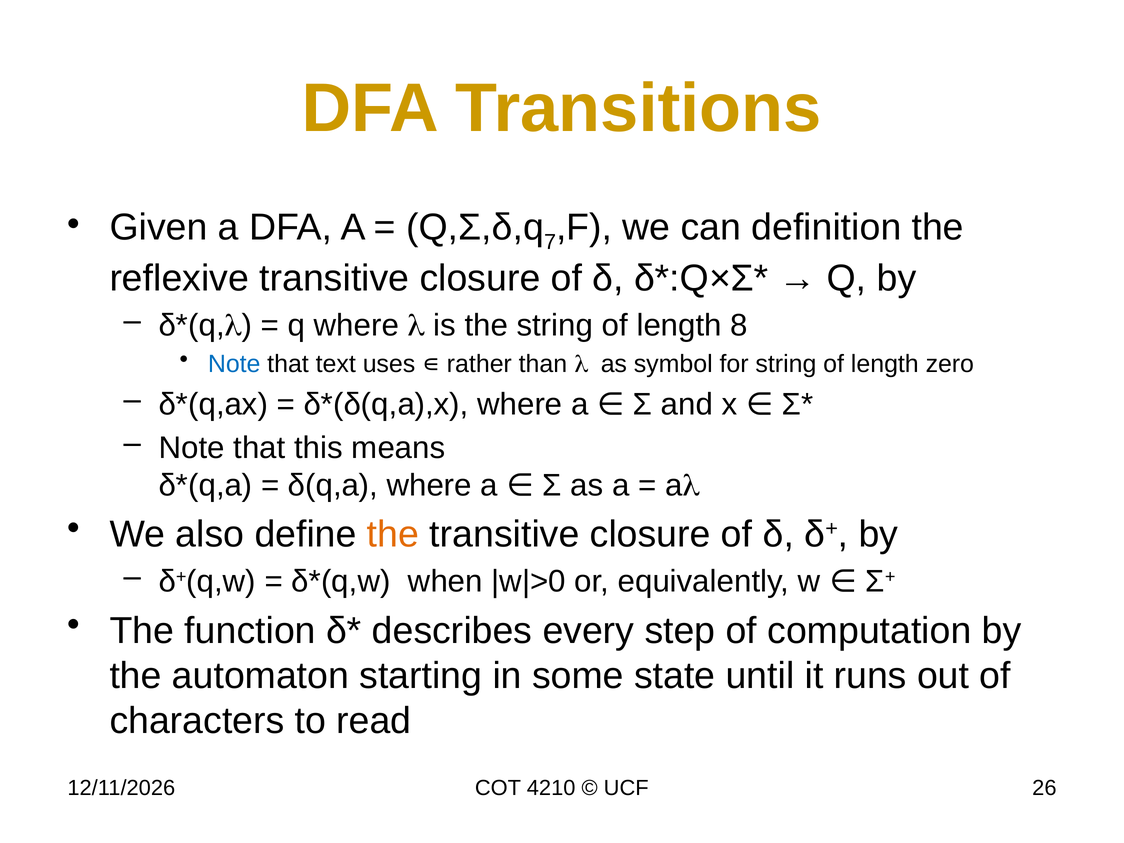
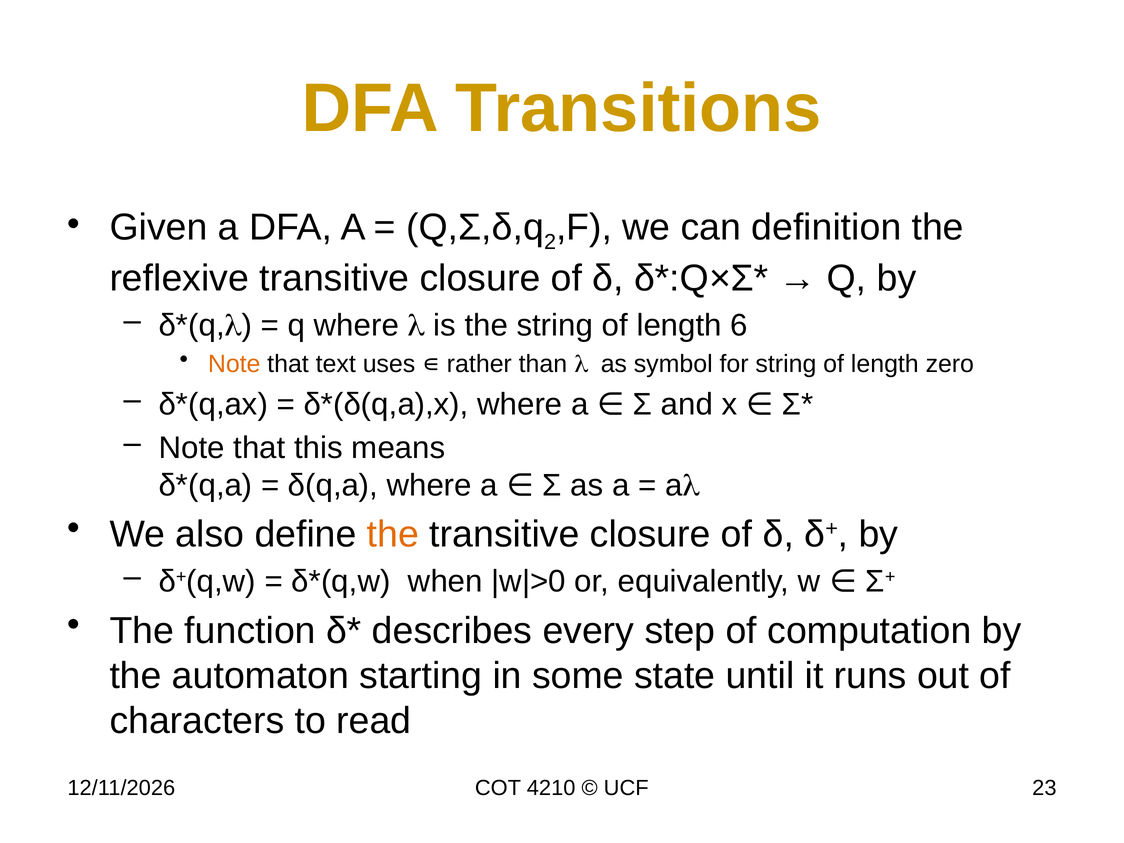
7: 7 -> 2
8: 8 -> 6
Note at (234, 364) colour: blue -> orange
26: 26 -> 23
